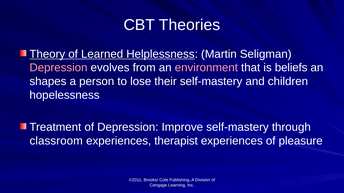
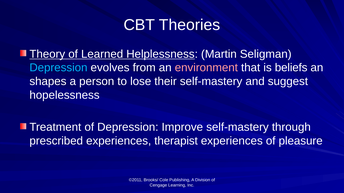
Depression at (58, 68) colour: pink -> light blue
children: children -> suggest
classroom: classroom -> prescribed
